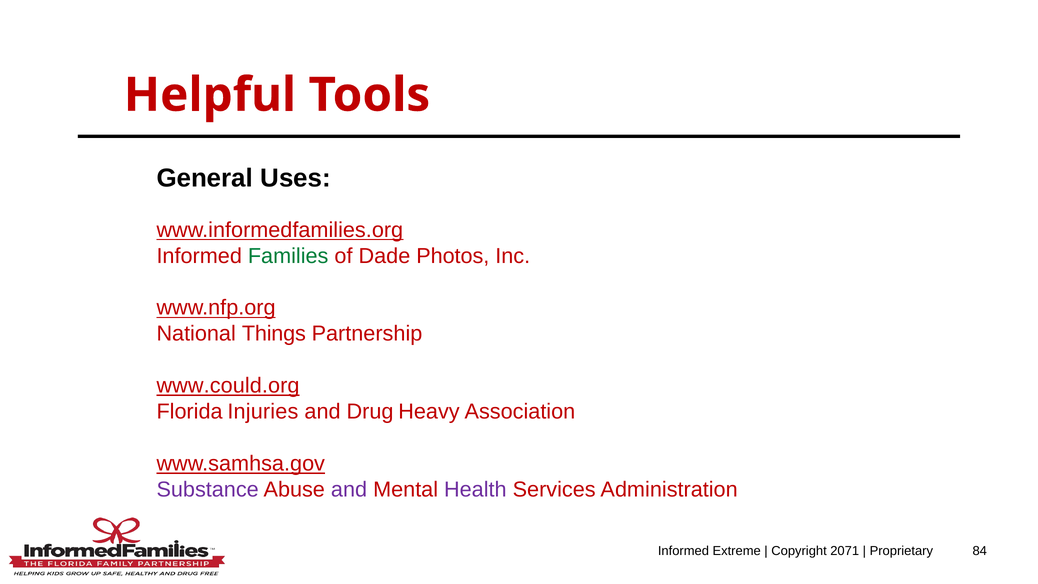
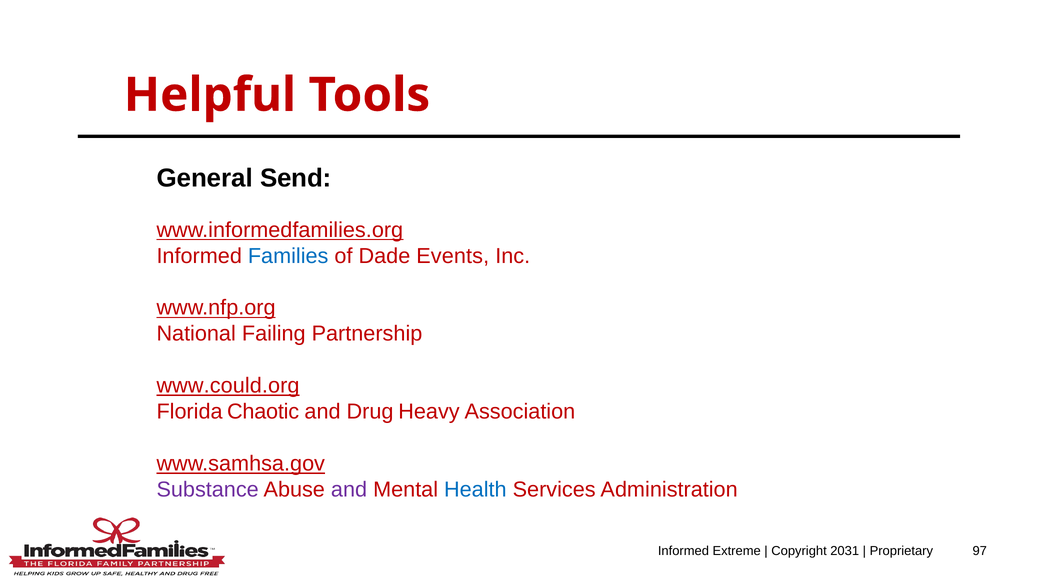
Uses: Uses -> Send
Families colour: green -> blue
Photos: Photos -> Events
Things: Things -> Failing
Injuries: Injuries -> Chaotic
Health colour: purple -> blue
2071: 2071 -> 2031
84: 84 -> 97
